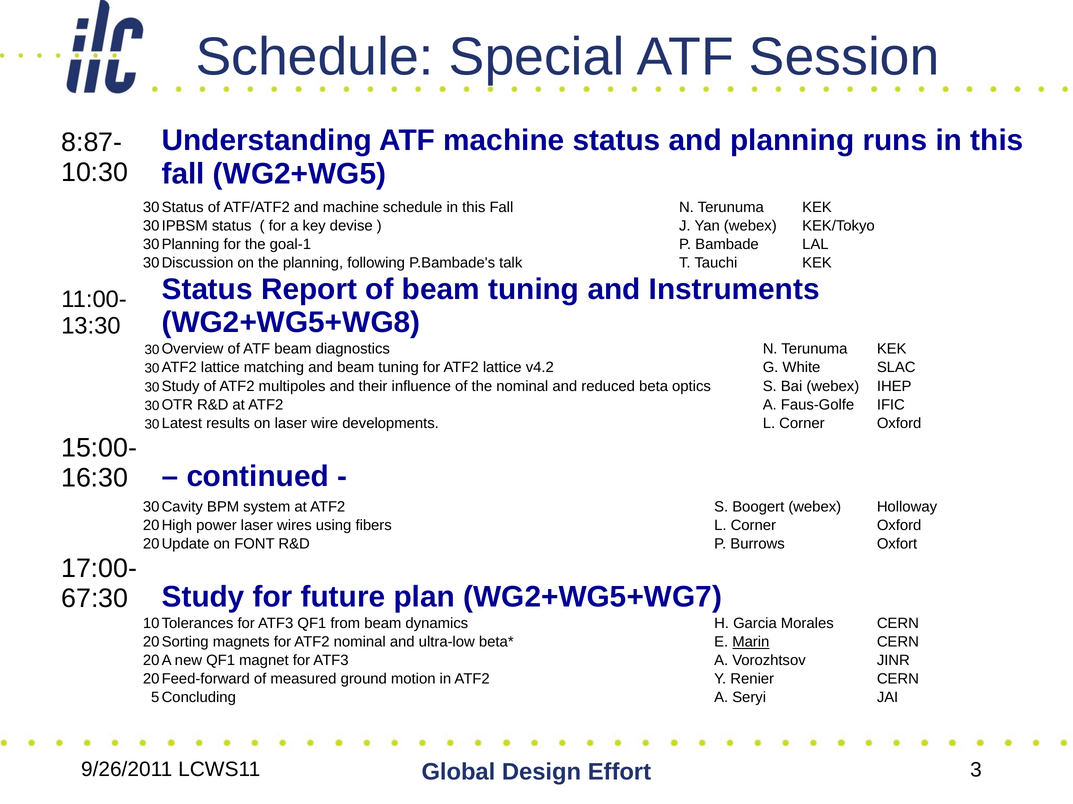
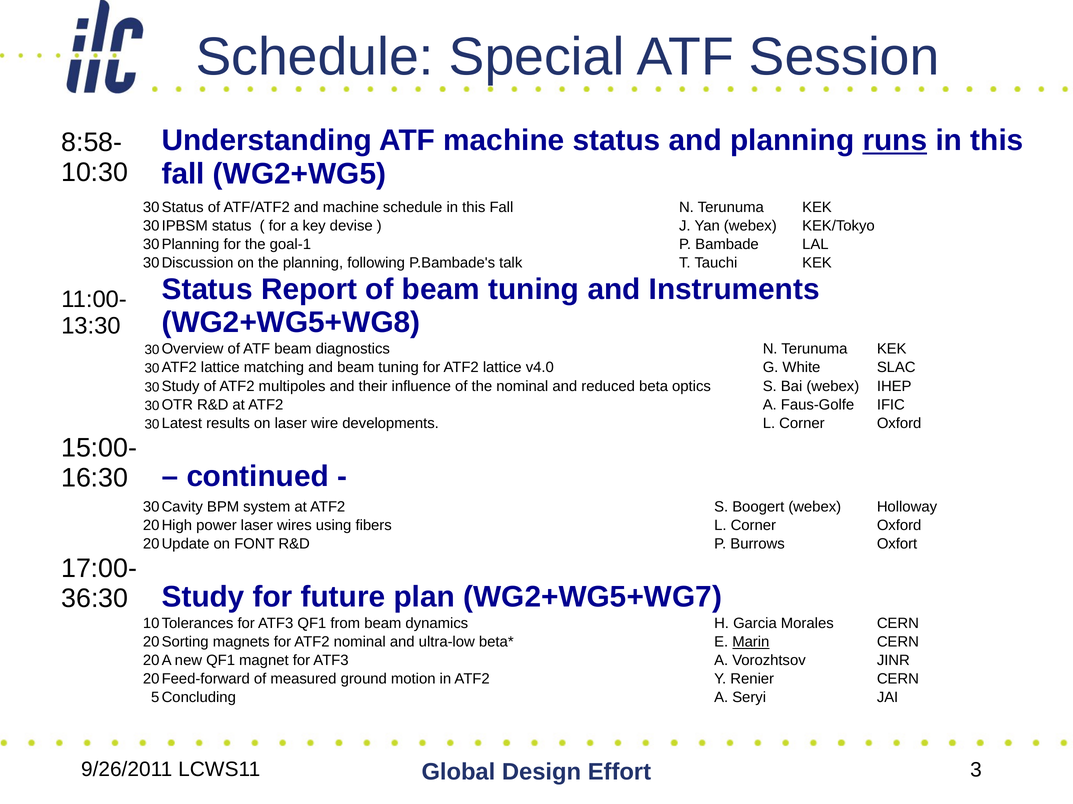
runs underline: none -> present
8:87-: 8:87- -> 8:58-
v4.2: v4.2 -> v4.0
67:30: 67:30 -> 36:30
